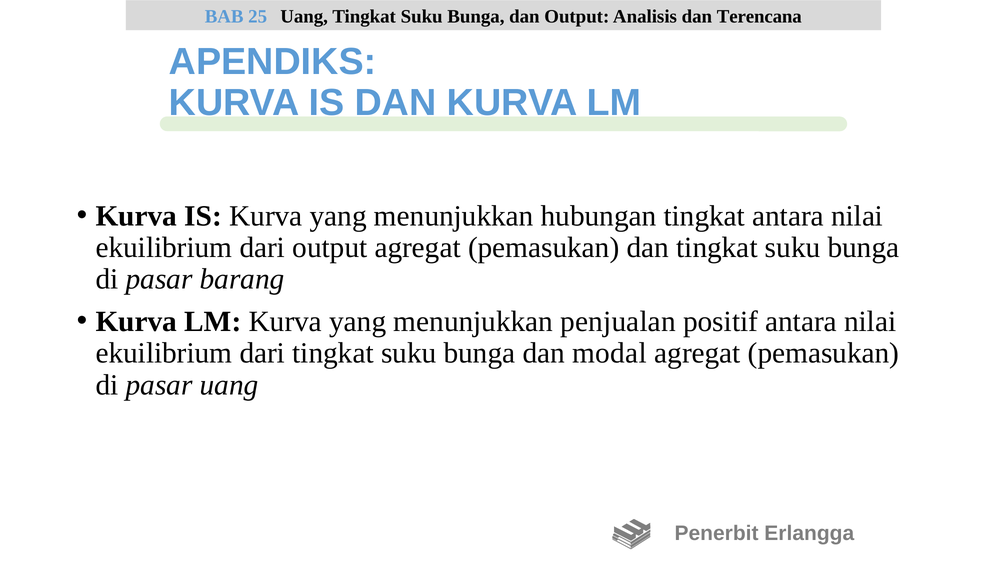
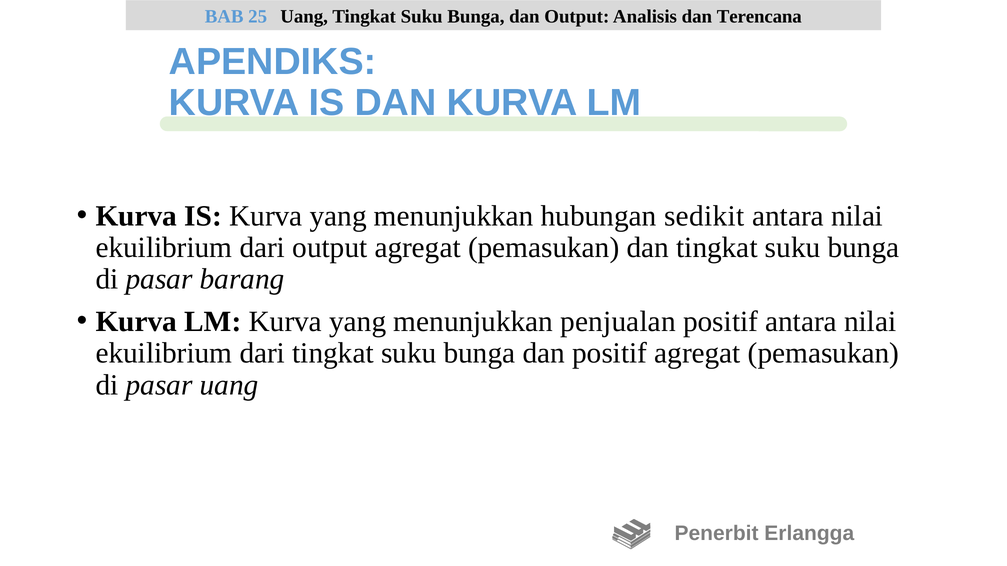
hubungan tingkat: tingkat -> sedikit
dan modal: modal -> positif
